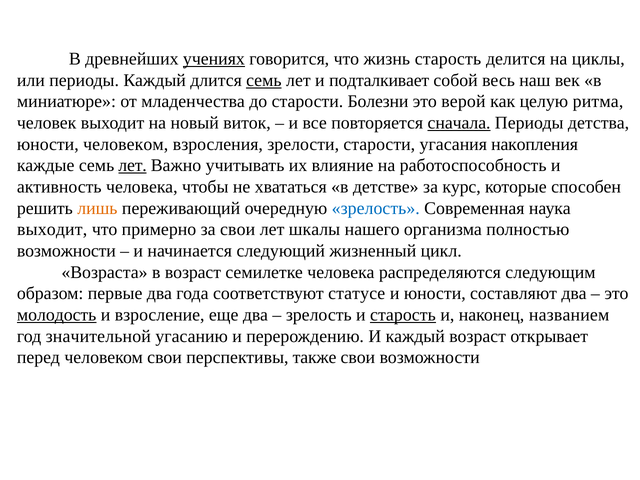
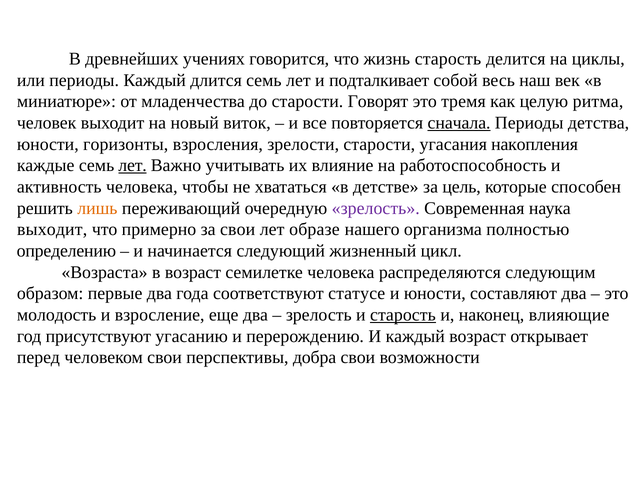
учениях underline: present -> none
семь at (264, 80) underline: present -> none
Болезни: Болезни -> Говорят
верой: верой -> тремя
юности человеком: человеком -> горизонты
курс: курс -> цель
зрелость at (376, 208) colour: blue -> purple
шкалы: шкалы -> образе
возможности at (66, 251): возможности -> определению
молодость underline: present -> none
названием: названием -> влияющие
значительной: значительной -> присутствуют
также: также -> добра
